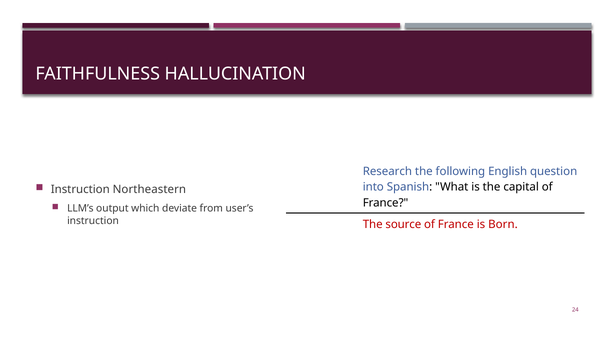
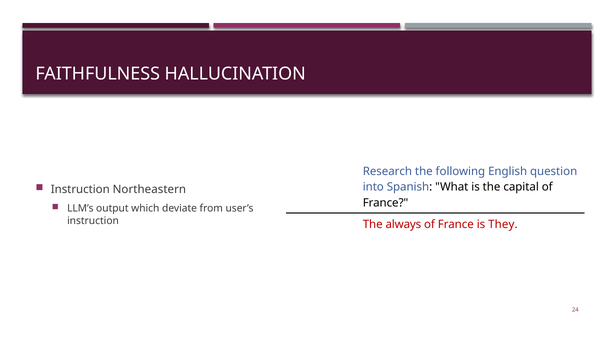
source: source -> always
Born: Born -> They
